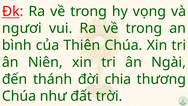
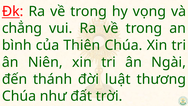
ngươi: ngươi -> chẳng
chia: chia -> luật
